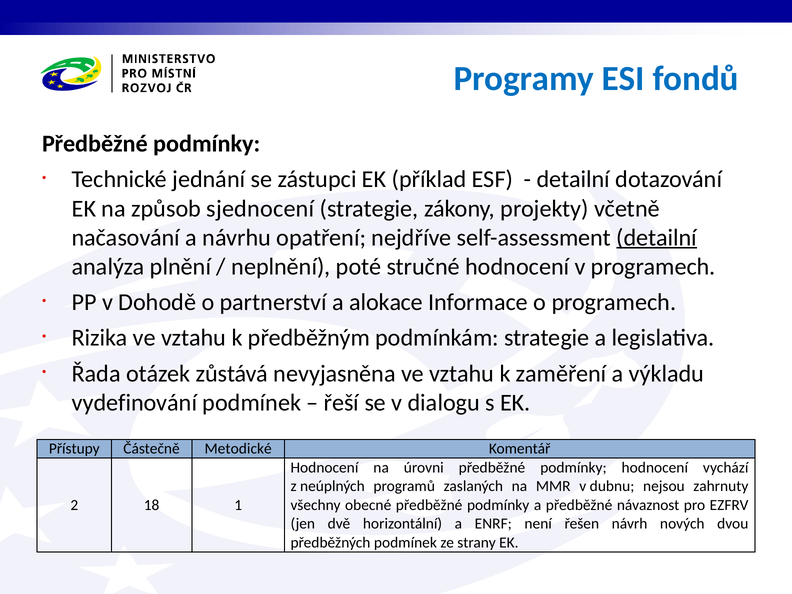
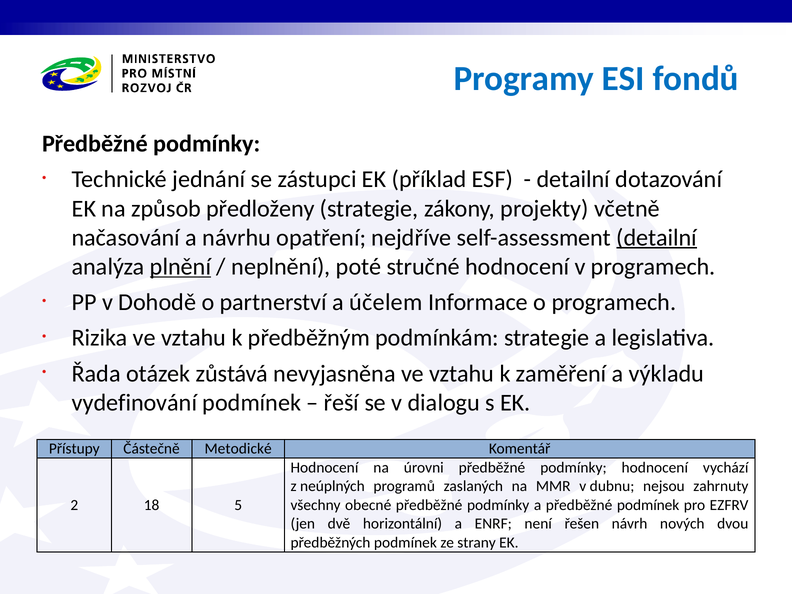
sjednocení: sjednocení -> předloženy
plnění underline: none -> present
alokace: alokace -> účelem
1: 1 -> 5
předběžné návaznost: návaznost -> podmínek
